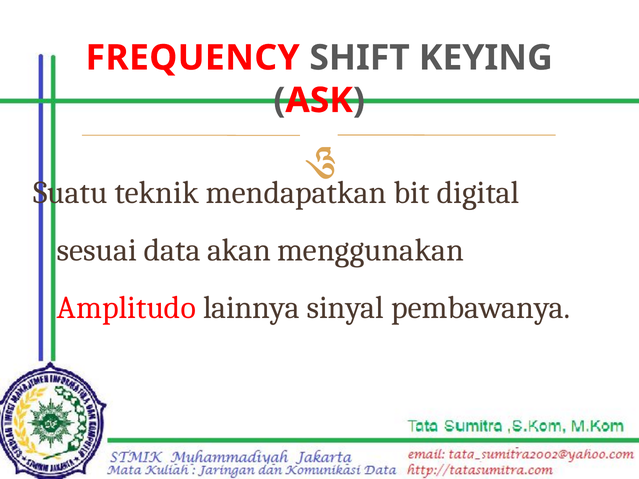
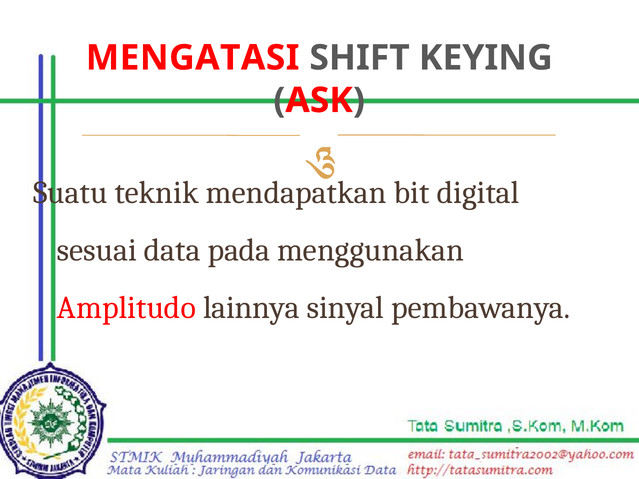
FREQUENCY: FREQUENCY -> MENGATASI
akan: akan -> pada
